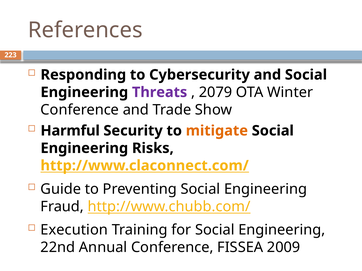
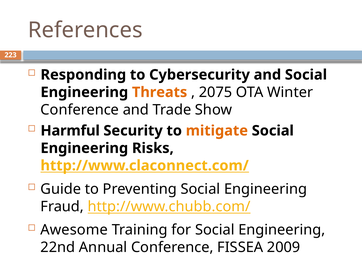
Threats colour: purple -> orange
2079: 2079 -> 2075
Execution: Execution -> Awesome
